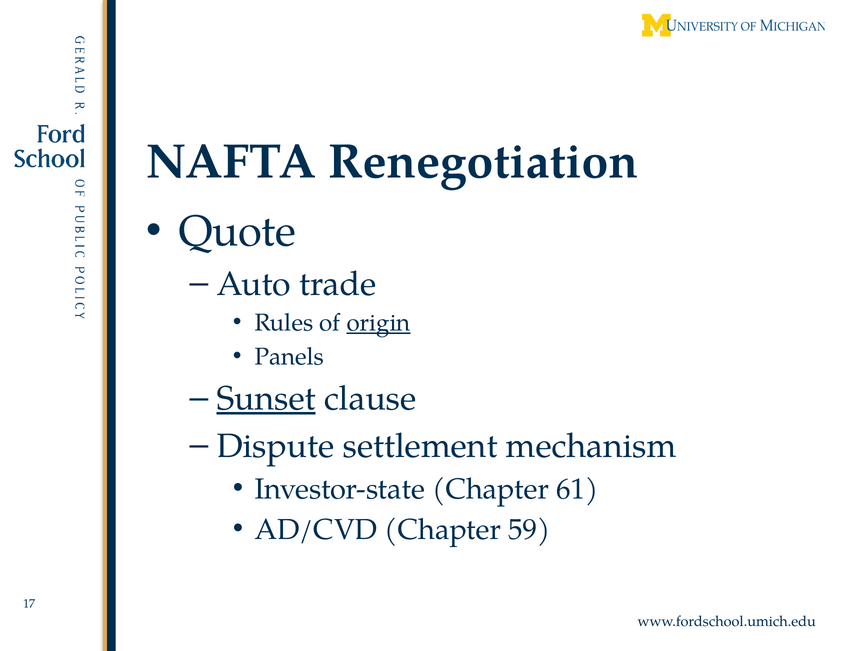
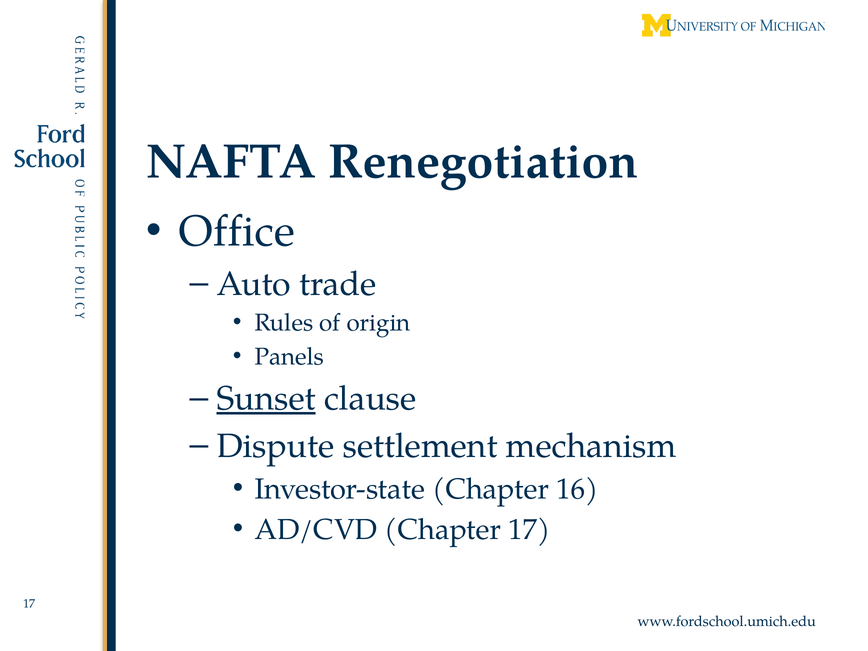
Quote: Quote -> Office
origin underline: present -> none
61: 61 -> 16
Chapter 59: 59 -> 17
